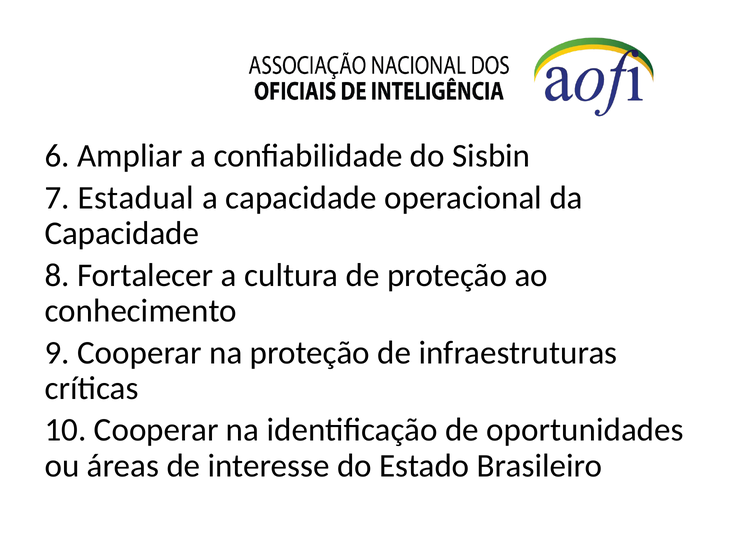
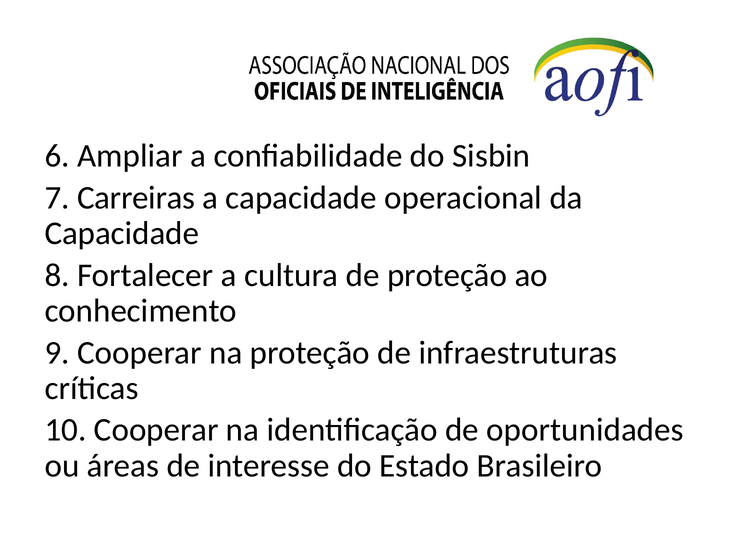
Estadual: Estadual -> Carreiras
